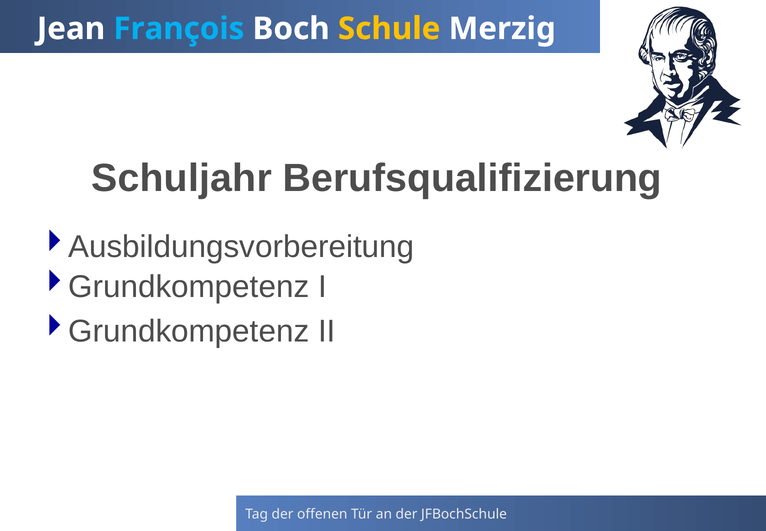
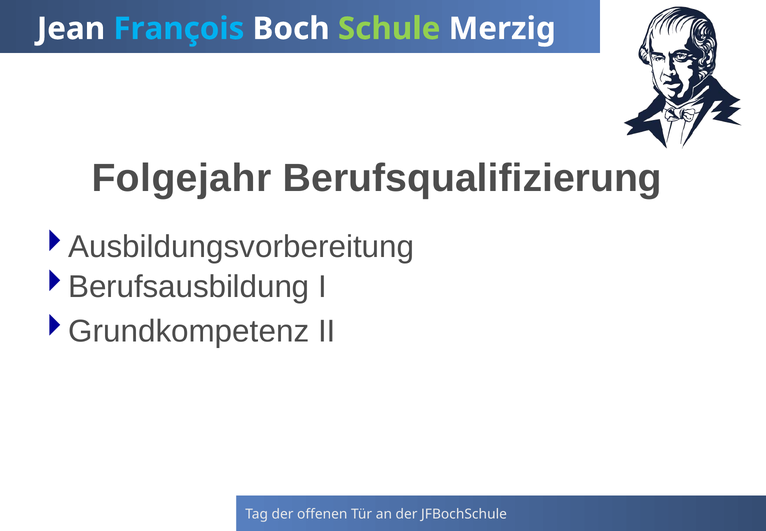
Schule colour: yellow -> light green
Schuljahr: Schuljahr -> Folgejahr
Grundkompetenz at (189, 287): Grundkompetenz -> Berufsausbildung
